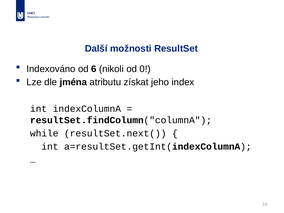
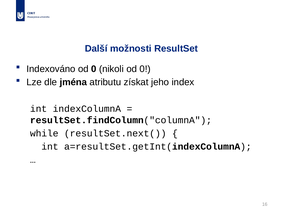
Indexováno od 6: 6 -> 0
